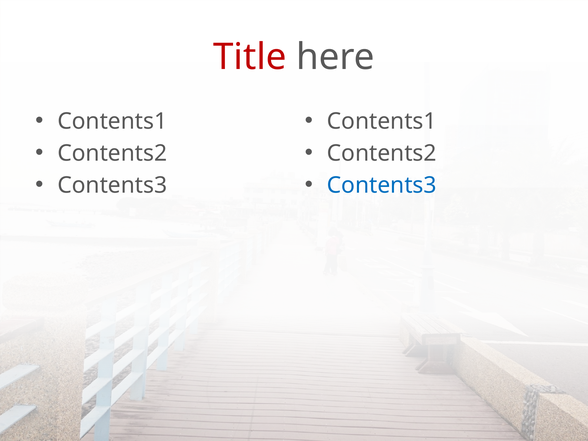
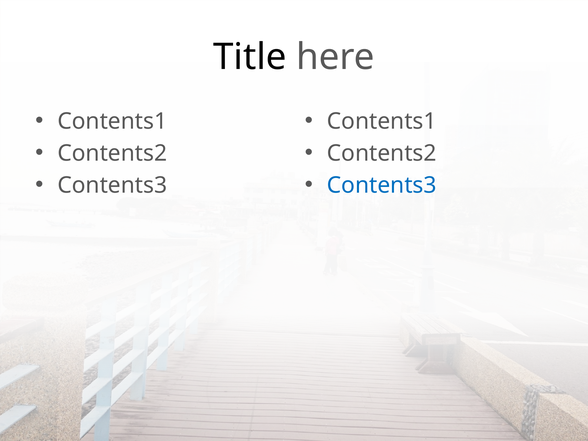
Title colour: red -> black
